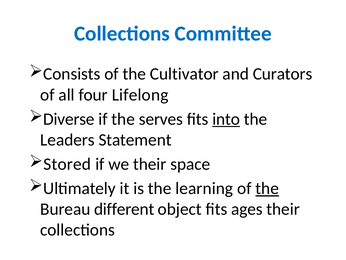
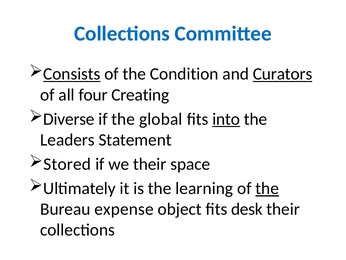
Consists underline: none -> present
Cultivator: Cultivator -> Condition
Curators underline: none -> present
Lifelong: Lifelong -> Creating
serves: serves -> global
different: different -> expense
ages: ages -> desk
